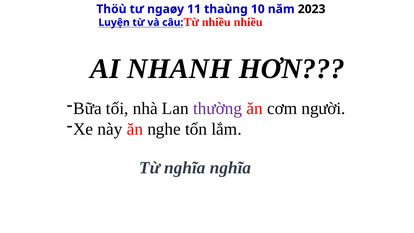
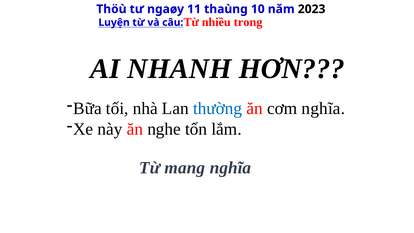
nhiều nhiều: nhiều -> trong
thường colour: purple -> blue
cơm người: người -> nghĩa
Từ nghĩa: nghĩa -> mang
